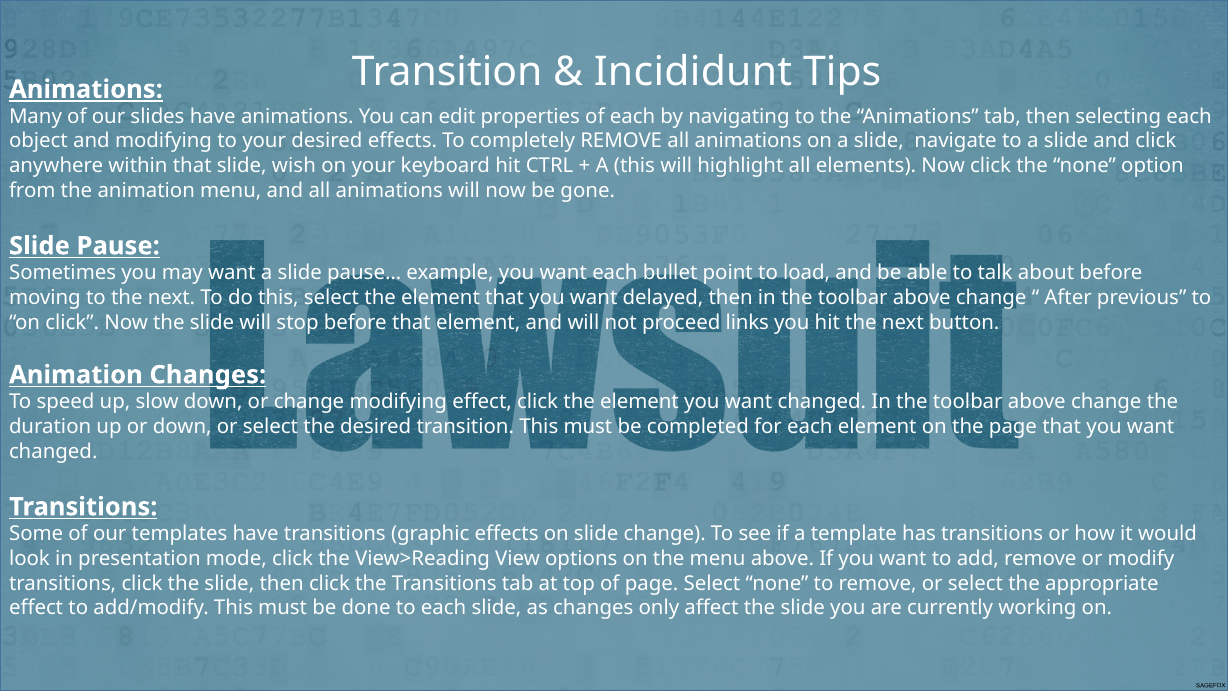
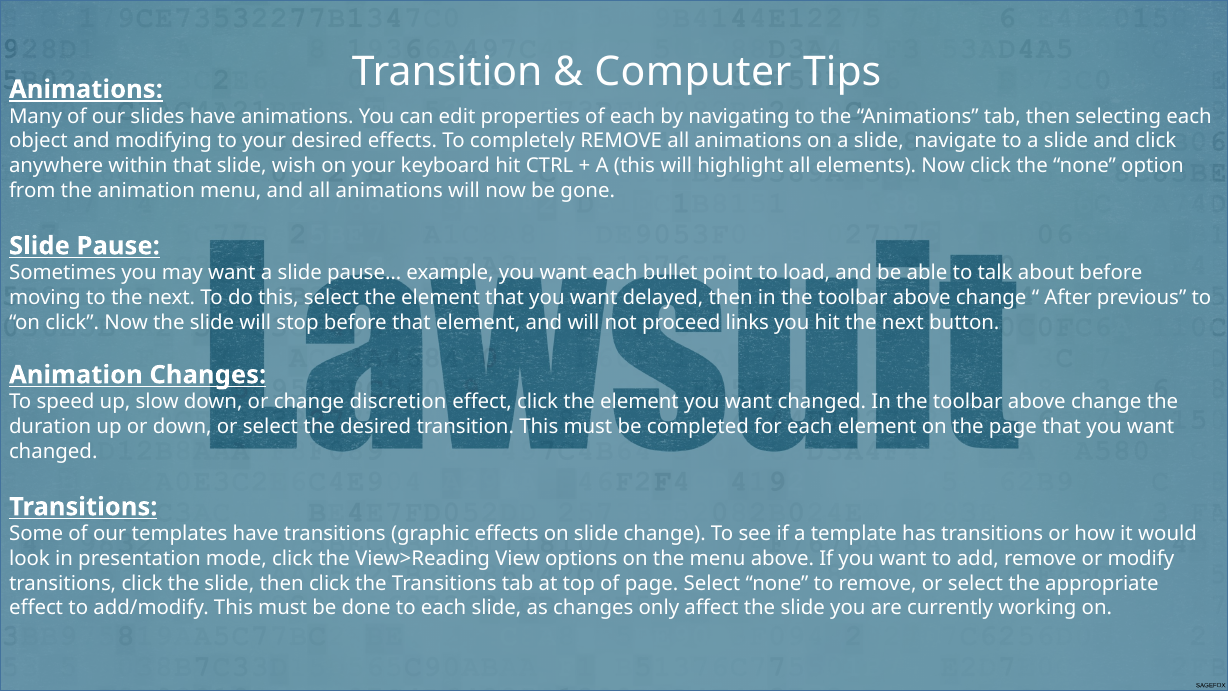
Incididunt: Incididunt -> Computer
change modifying: modifying -> discretion
